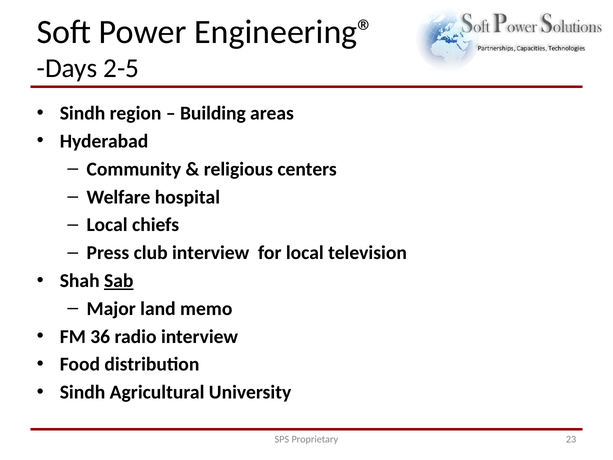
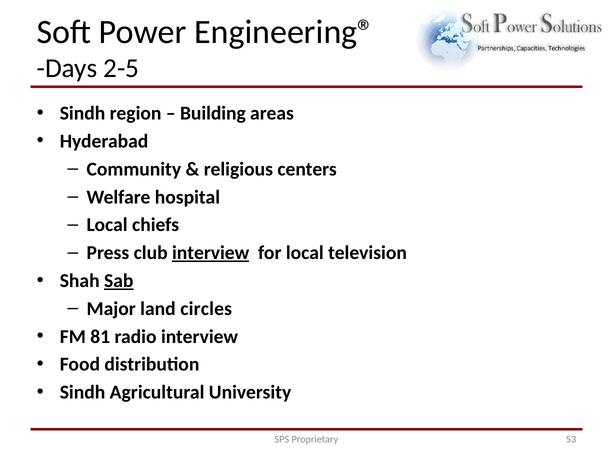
interview at (211, 253) underline: none -> present
memo: memo -> circles
36: 36 -> 81
23: 23 -> 53
